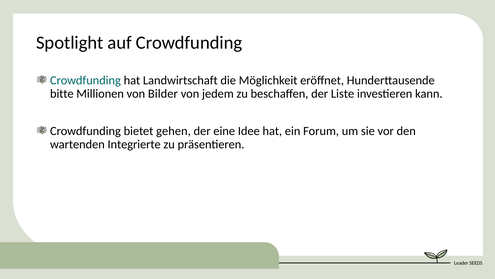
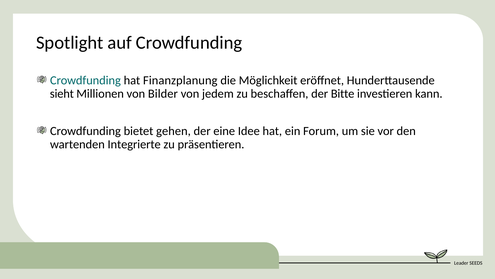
Landwirtschaft: Landwirtschaft -> Finanzplanung
bitte: bitte -> sieht
Liste: Liste -> Bitte
